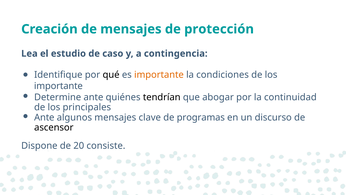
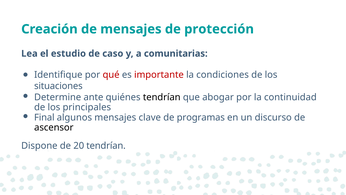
contingencia: contingencia -> comunitarias
qué colour: black -> red
importante at (159, 75) colour: orange -> red
importante at (58, 86): importante -> situaciones
Ante at (44, 117): Ante -> Final
20 consiste: consiste -> tendrían
